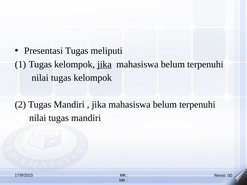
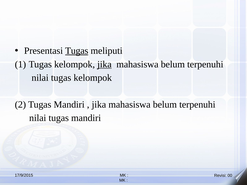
Tugas at (77, 51) underline: none -> present
